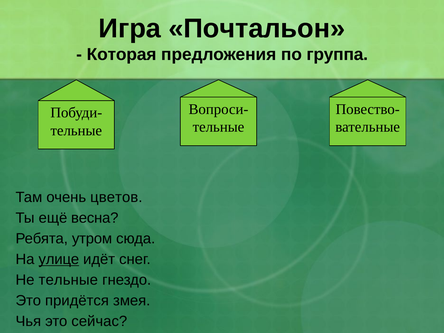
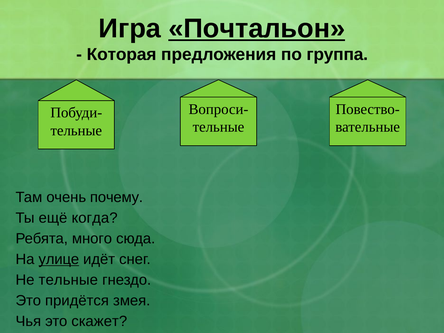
Почтальон underline: none -> present
цветов: цветов -> почему
весна: весна -> когда
утром: утром -> много
сейчас: сейчас -> скажет
